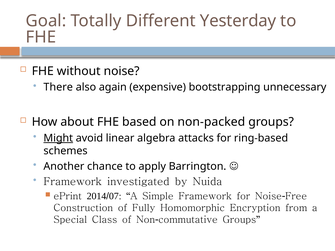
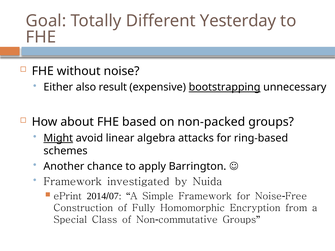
There: There -> Either
again: again -> result
bootstrapping underline: none -> present
